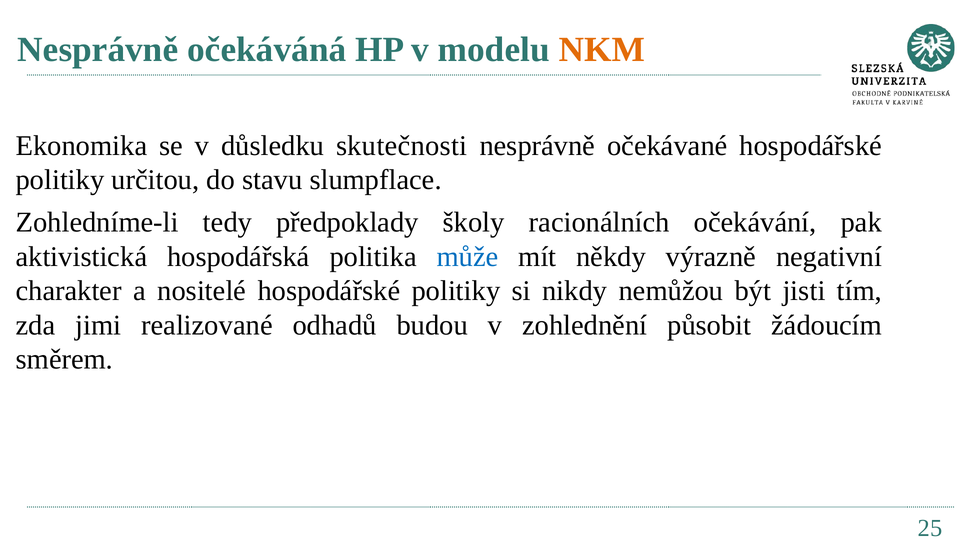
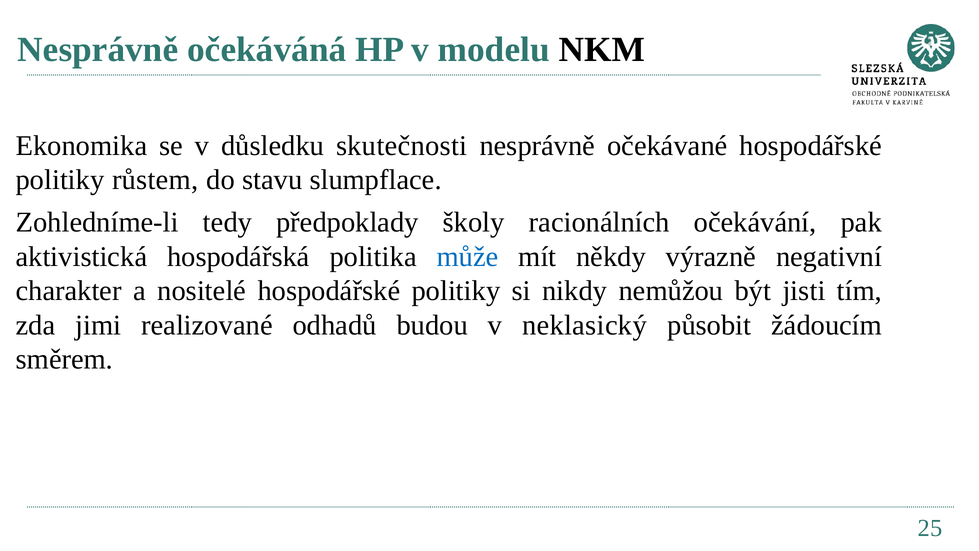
NKM colour: orange -> black
určitou: určitou -> růstem
zohlednění: zohlednění -> neklasický
